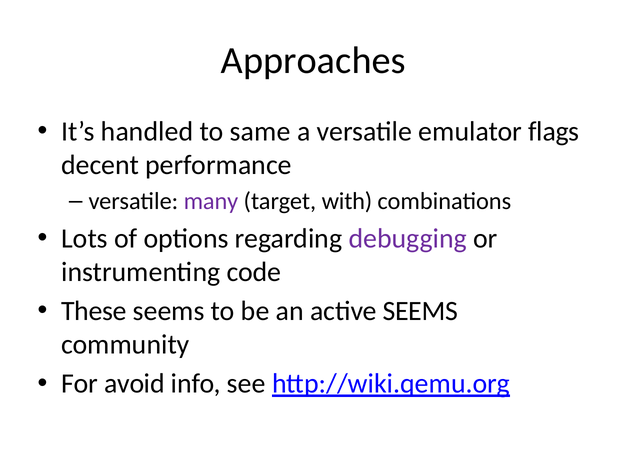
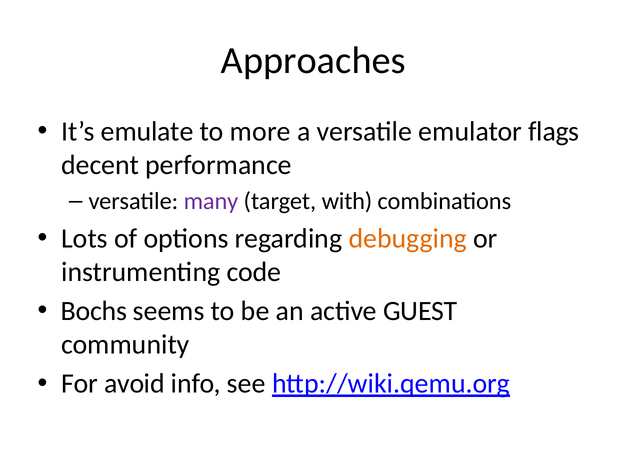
handled: handled -> emulate
same: same -> more
debugging colour: purple -> orange
These: These -> Bochs
active SEEMS: SEEMS -> GUEST
